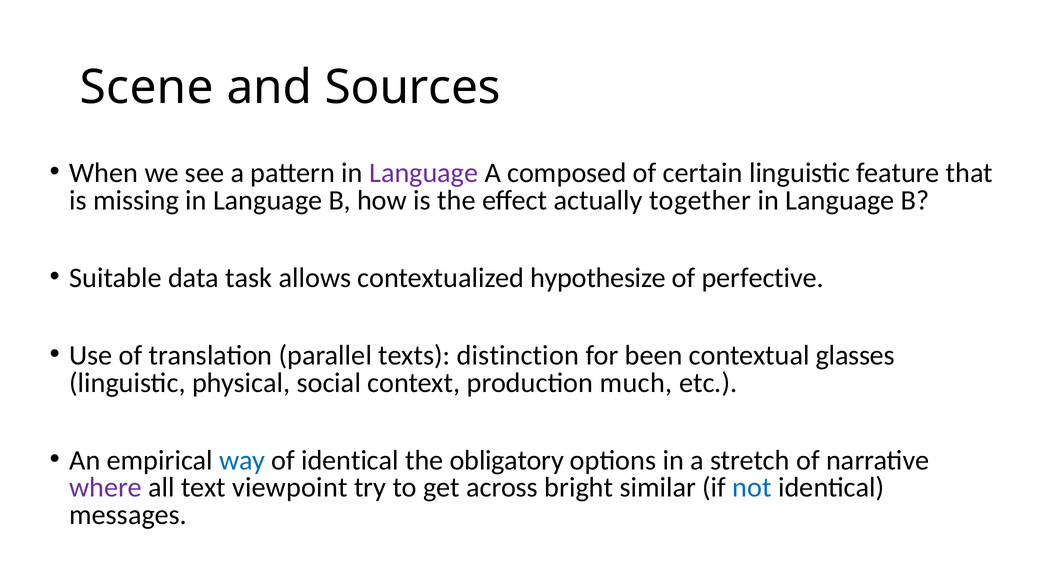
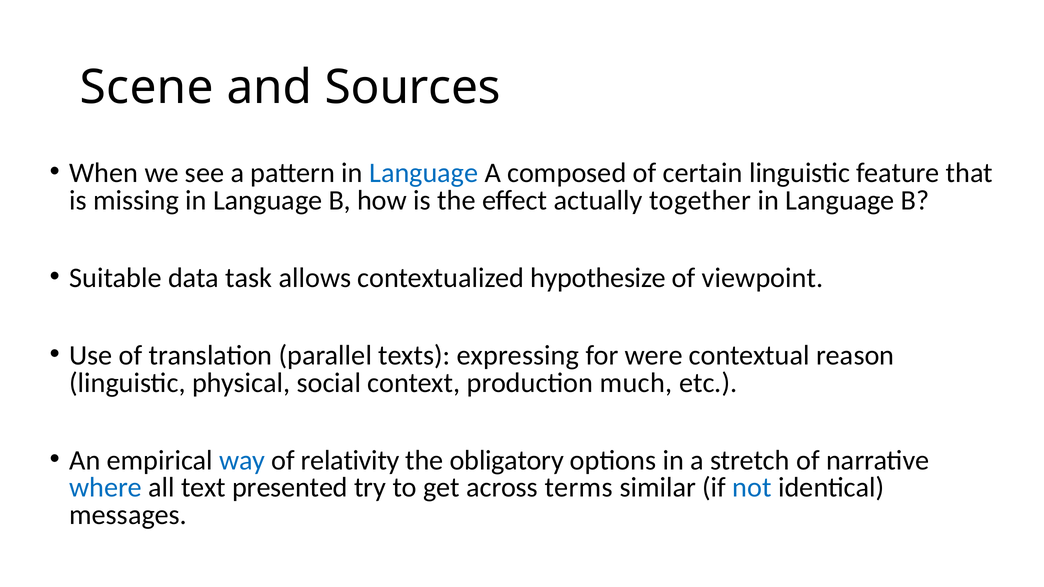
Language at (424, 173) colour: purple -> blue
perfective: perfective -> viewpoint
distinction: distinction -> expressing
been: been -> were
glasses: glasses -> reason
of identical: identical -> relativity
where colour: purple -> blue
viewpoint: viewpoint -> presented
bright: bright -> terms
